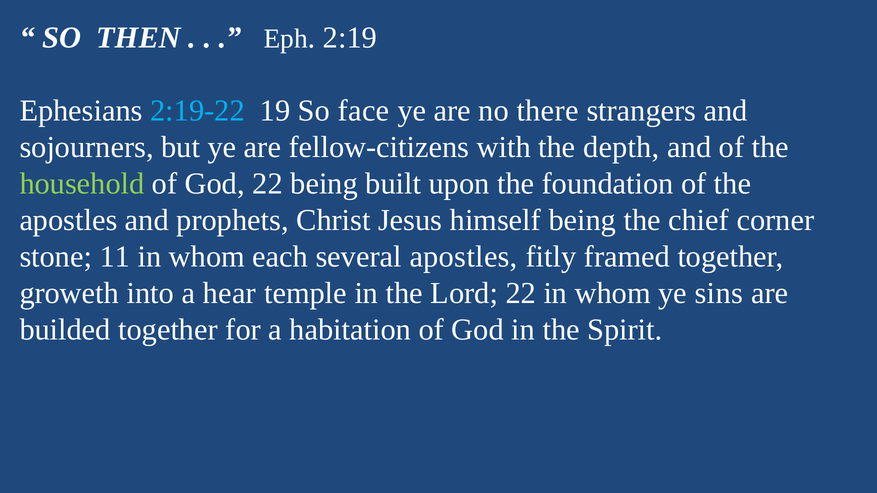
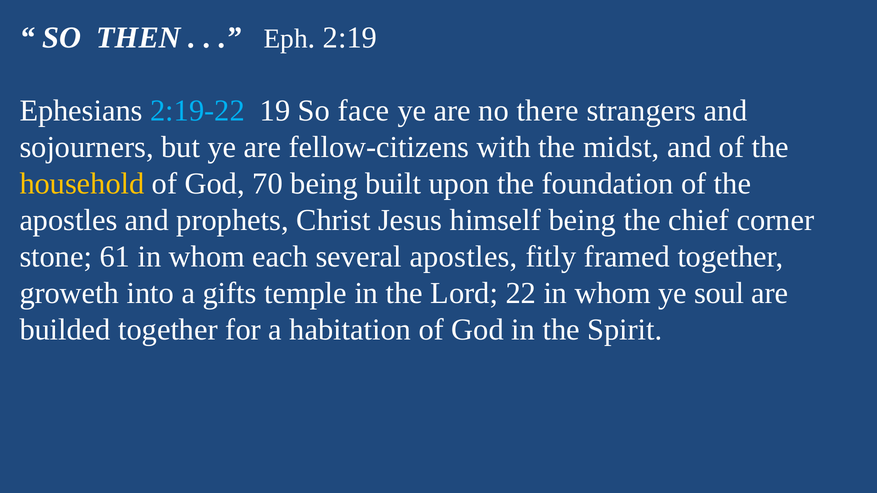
depth: depth -> midst
household colour: light green -> yellow
God 22: 22 -> 70
11: 11 -> 61
hear: hear -> gifts
sins: sins -> soul
